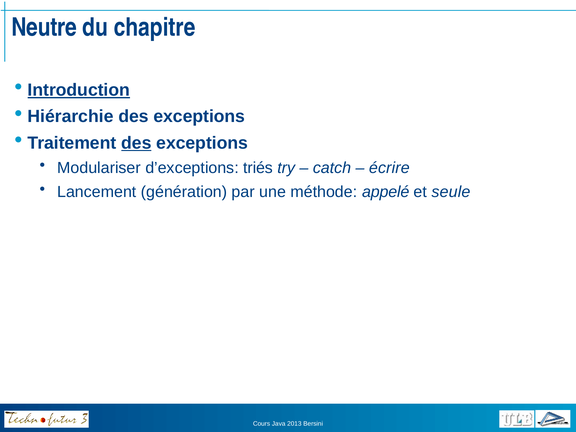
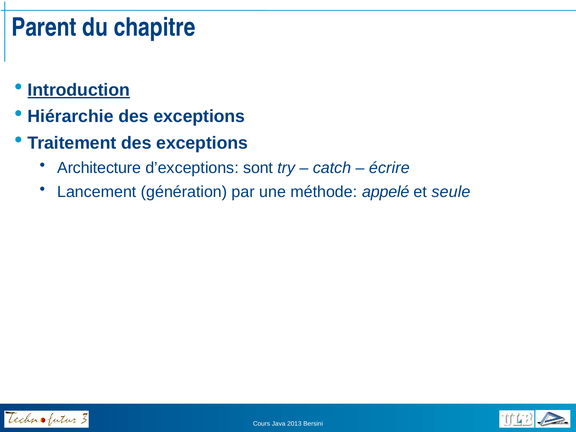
Neutre: Neutre -> Parent
des at (136, 143) underline: present -> none
Modulariser: Modulariser -> Architecture
triés: triés -> sont
